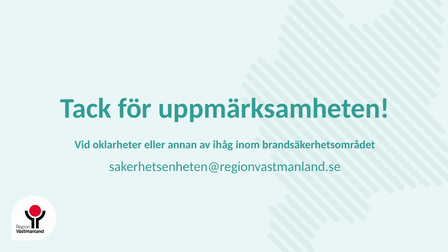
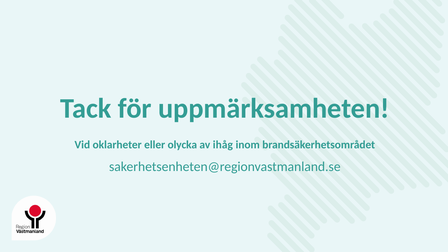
annan: annan -> olycka
